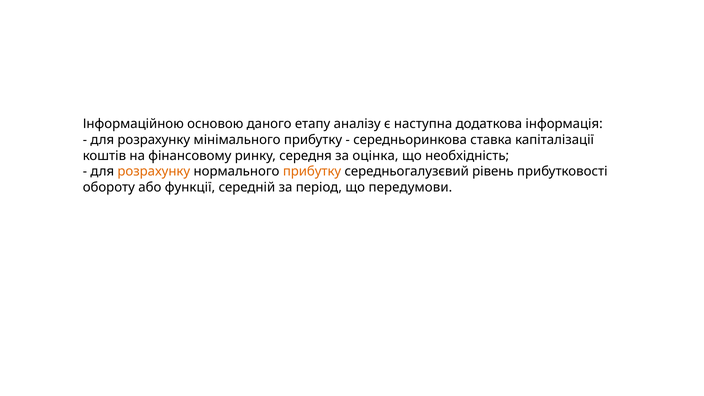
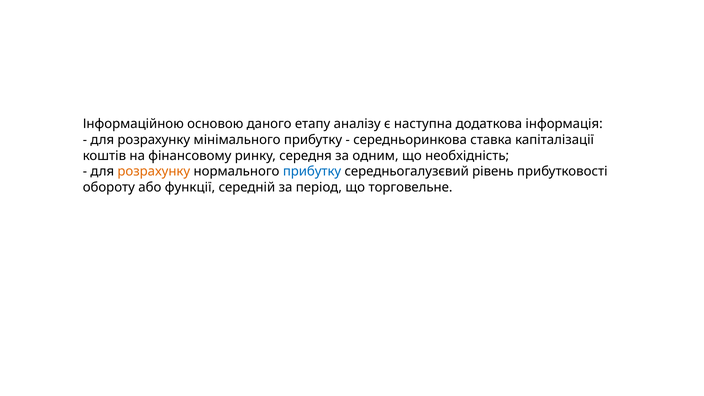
оцінка: оцінка -> одним
прибутку at (312, 172) colour: orange -> blue
передумови: передумови -> торговельне
